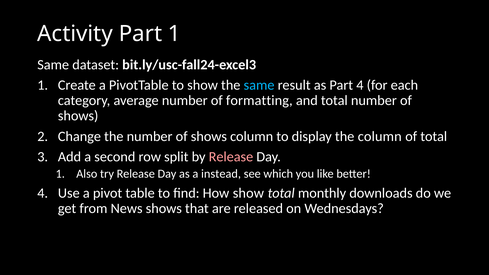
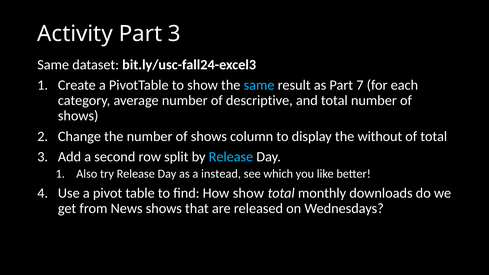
Part 1: 1 -> 3
Part 4: 4 -> 7
formatting: formatting -> descriptive
the column: column -> without
Release at (231, 157) colour: pink -> light blue
